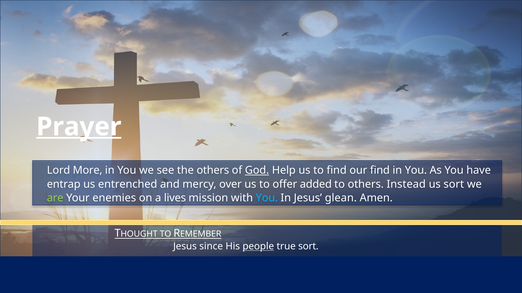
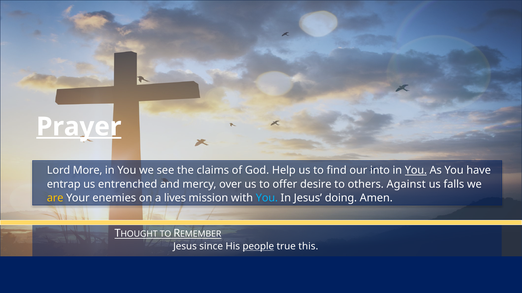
the others: others -> claims
God underline: present -> none
our find: find -> into
You at (416, 171) underline: none -> present
added: added -> desire
Instead: Instead -> Against
us sort: sort -> falls
are colour: light green -> yellow
glean: glean -> doing
true sort: sort -> this
